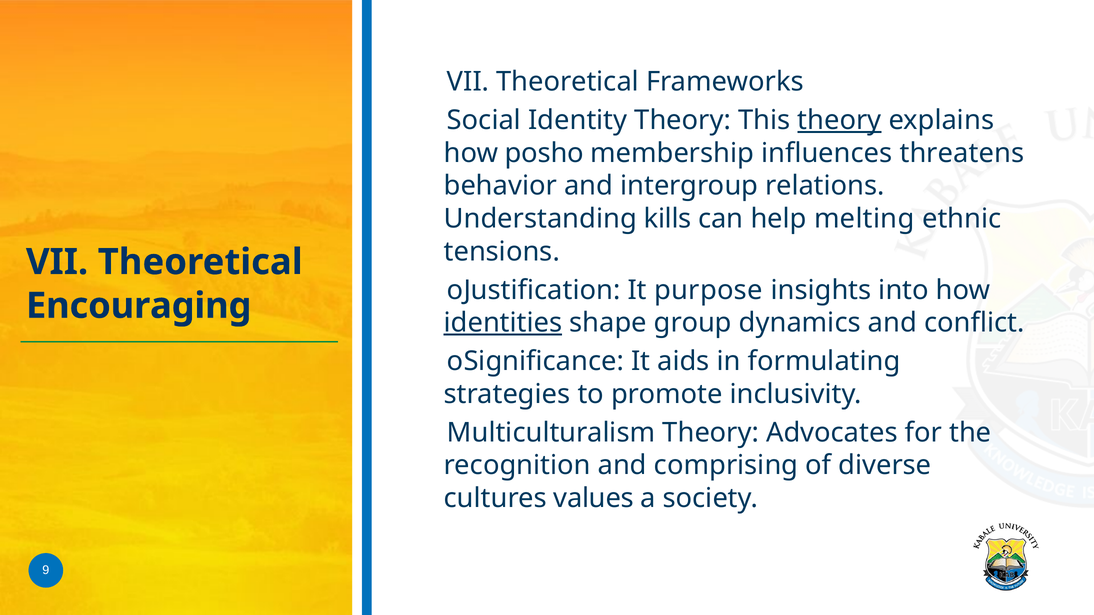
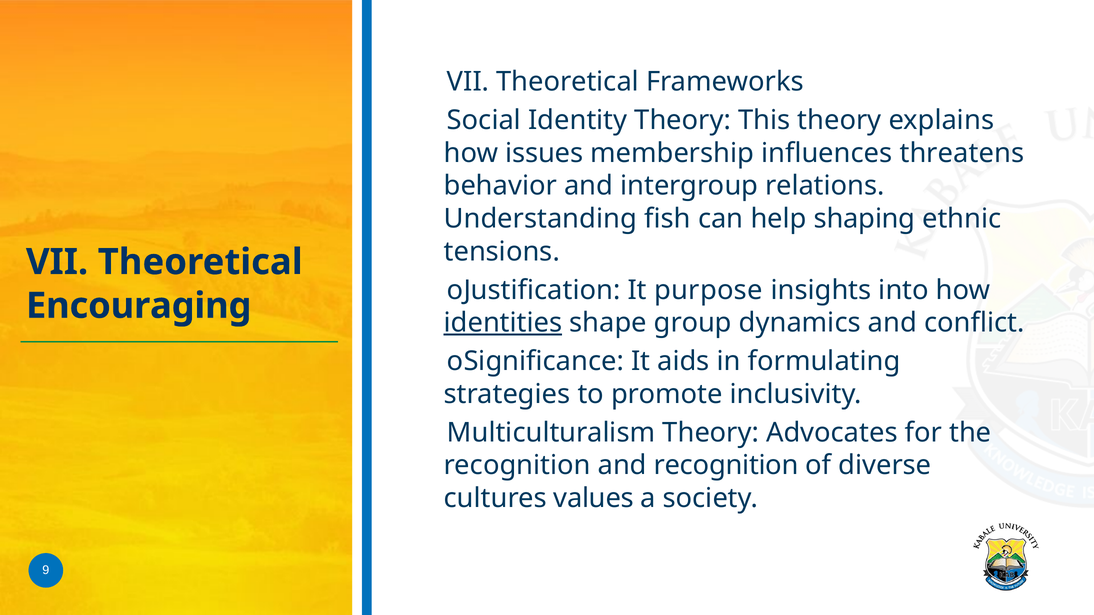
theory at (839, 120) underline: present -> none
posho: posho -> issues
kills: kills -> fish
melting: melting -> shaping
and comprising: comprising -> recognition
